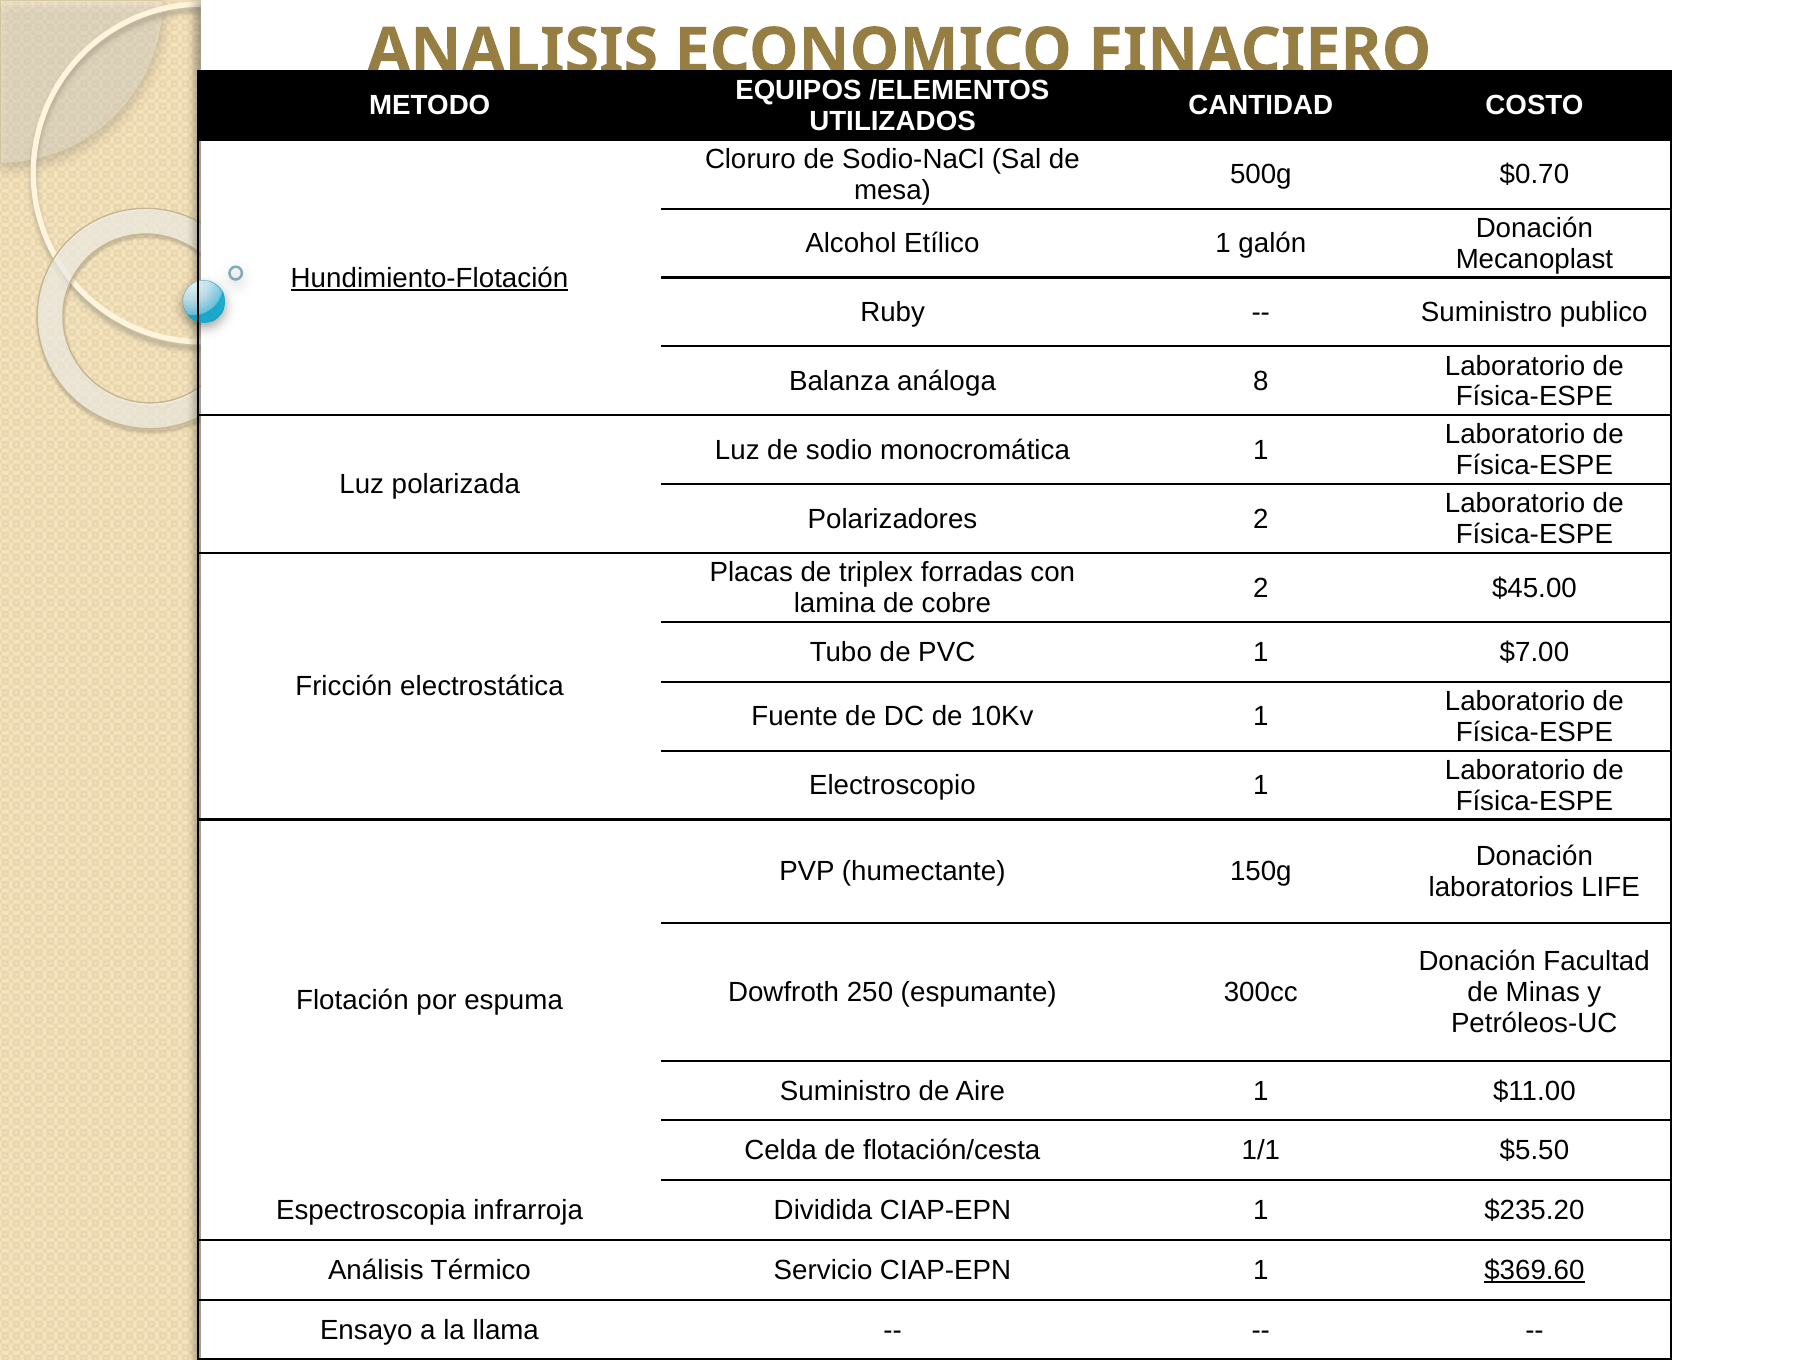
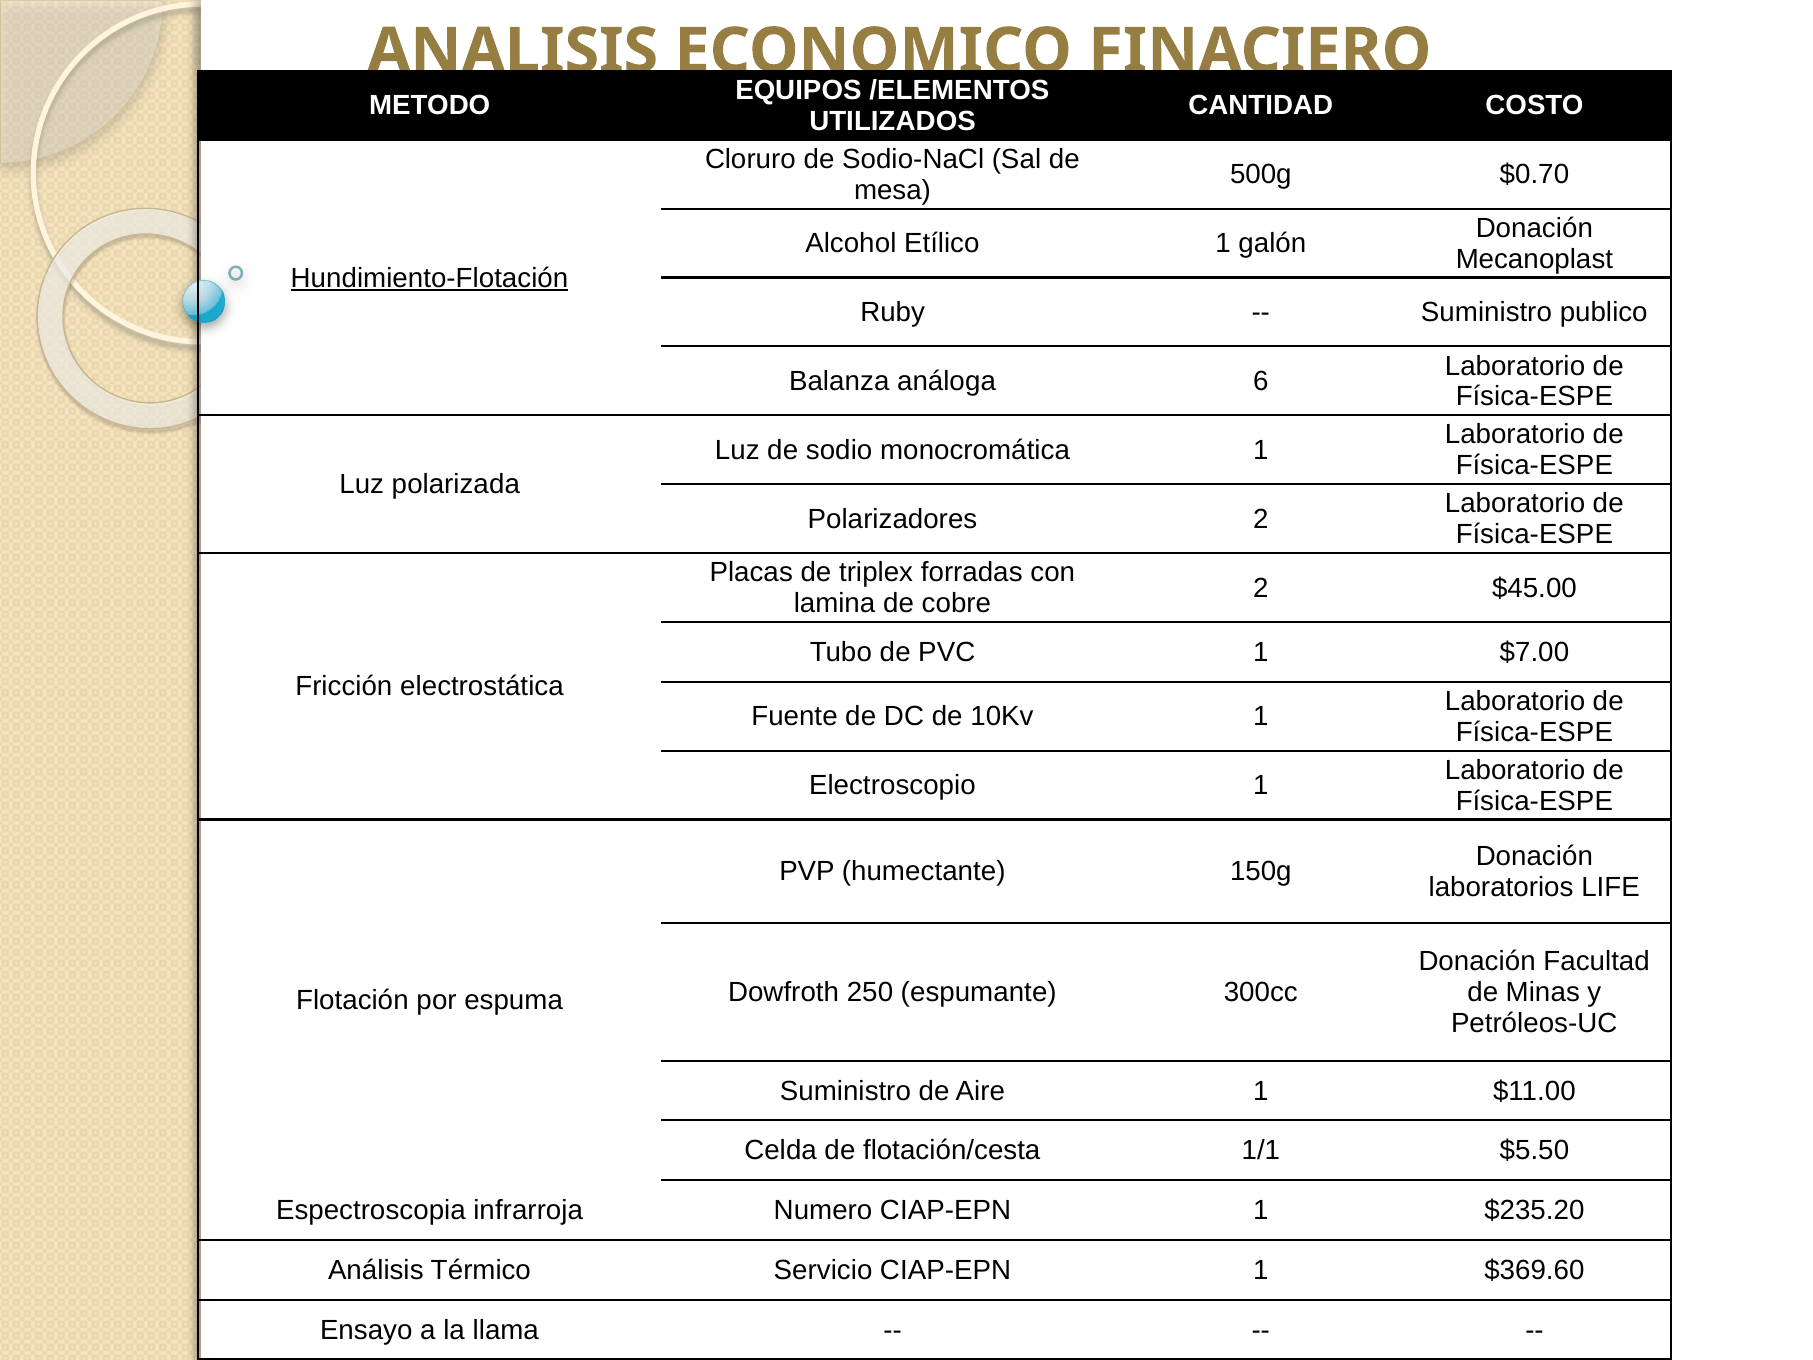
8: 8 -> 6
Dividida: Dividida -> Numero
$369.60 underline: present -> none
